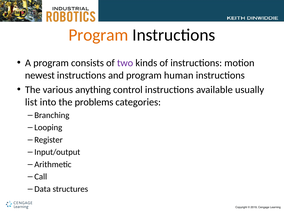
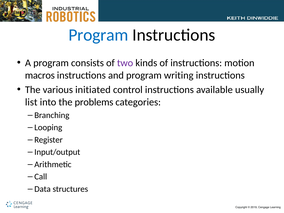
Program at (98, 35) colour: orange -> blue
newest: newest -> macros
human: human -> writing
anything: anything -> initiated
